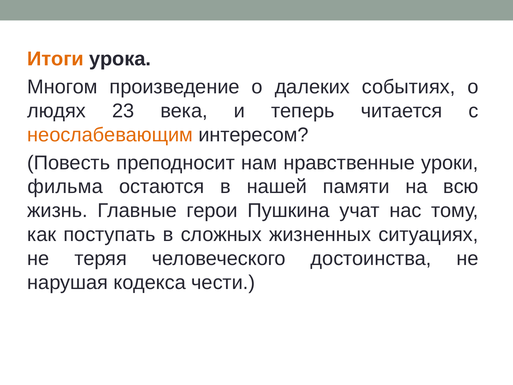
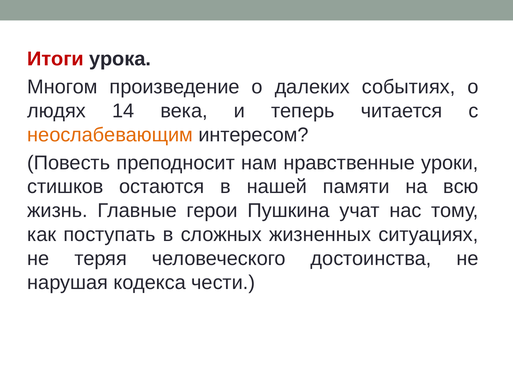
Итоги colour: orange -> red
23: 23 -> 14
фильма: фильма -> стишков
